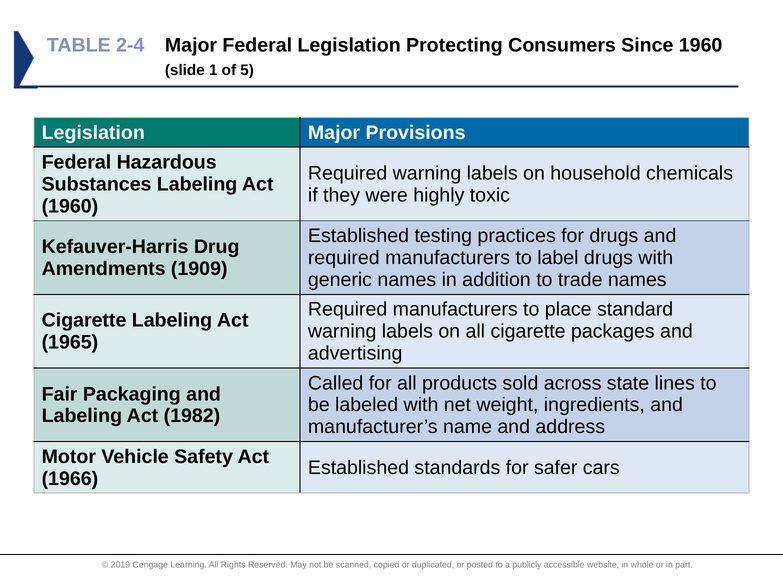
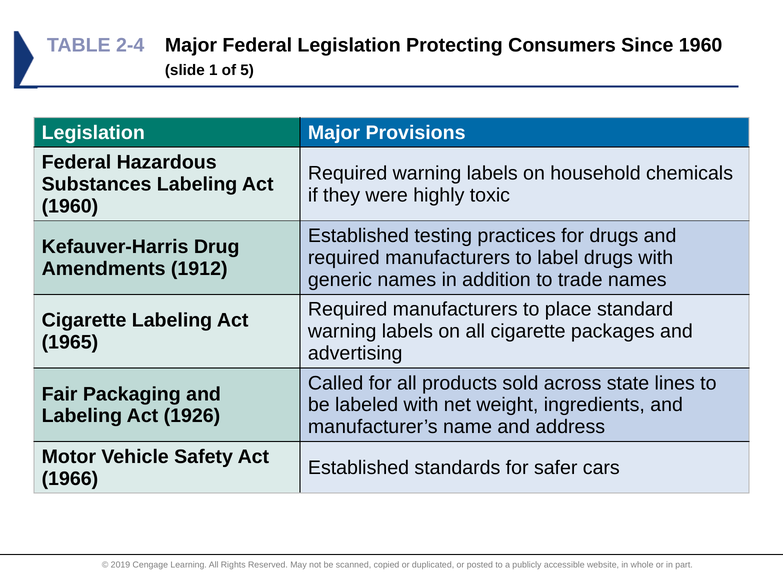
1909: 1909 -> 1912
1982: 1982 -> 1926
